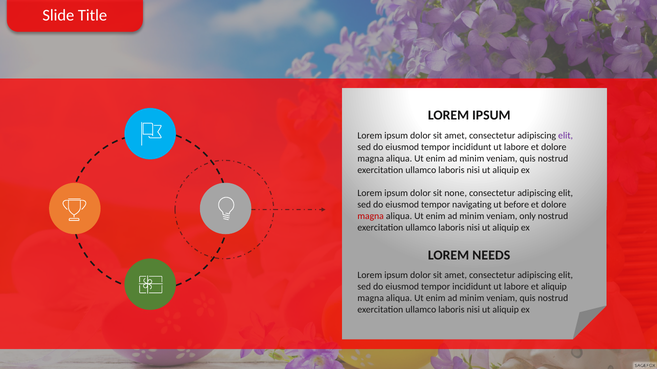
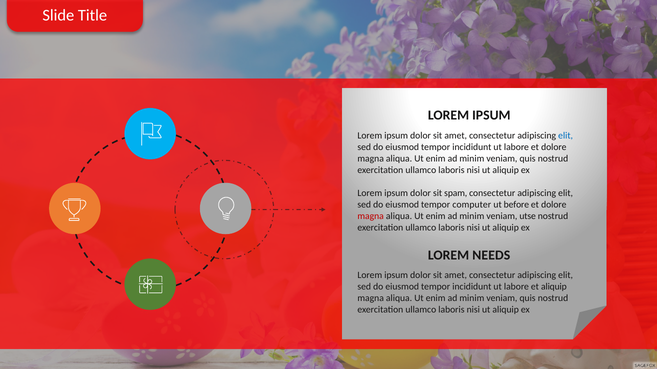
elit at (566, 136) colour: purple -> blue
none: none -> spam
navigating: navigating -> computer
only: only -> utse
